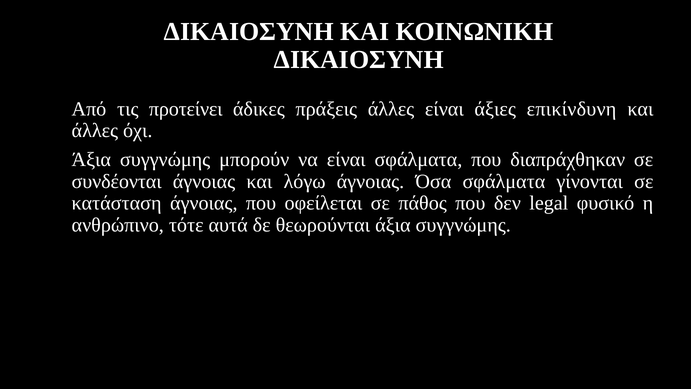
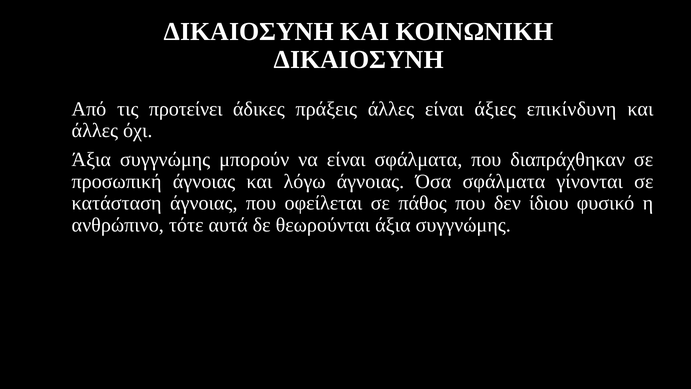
συνδέονται: συνδέονται -> προσωπική
legal: legal -> ίδιου
